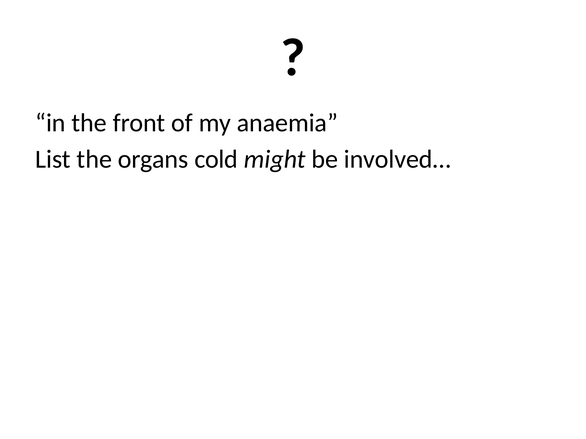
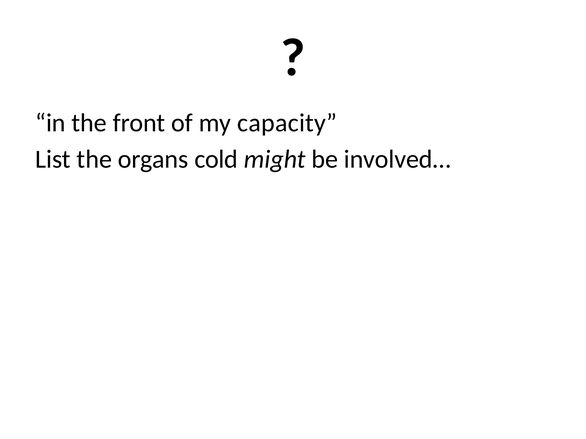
anaemia: anaemia -> capacity
